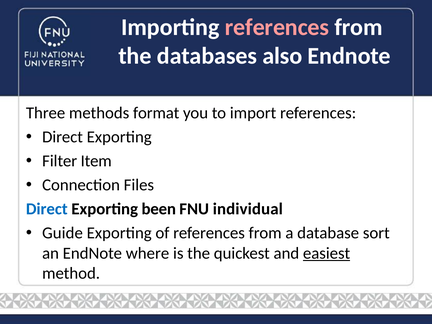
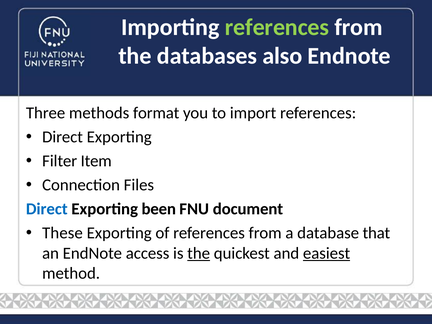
references at (277, 27) colour: pink -> light green
individual: individual -> document
Guide: Guide -> These
sort: sort -> that
where: where -> access
the at (199, 253) underline: none -> present
